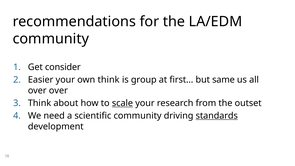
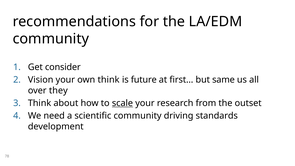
Easier: Easier -> Vision
group: group -> future
over over: over -> they
standards underline: present -> none
